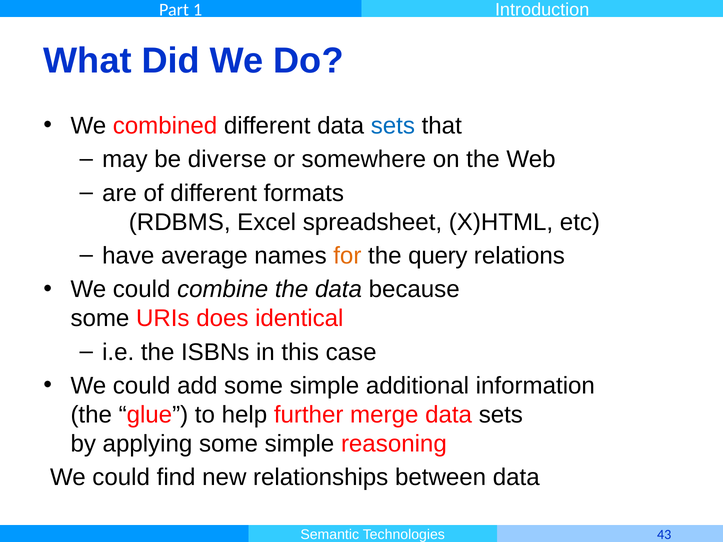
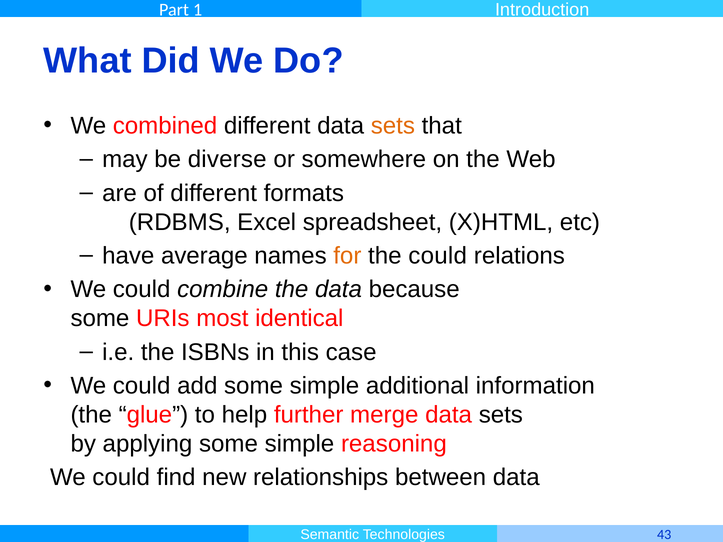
sets at (393, 126) colour: blue -> orange
the query: query -> could
does: does -> most
